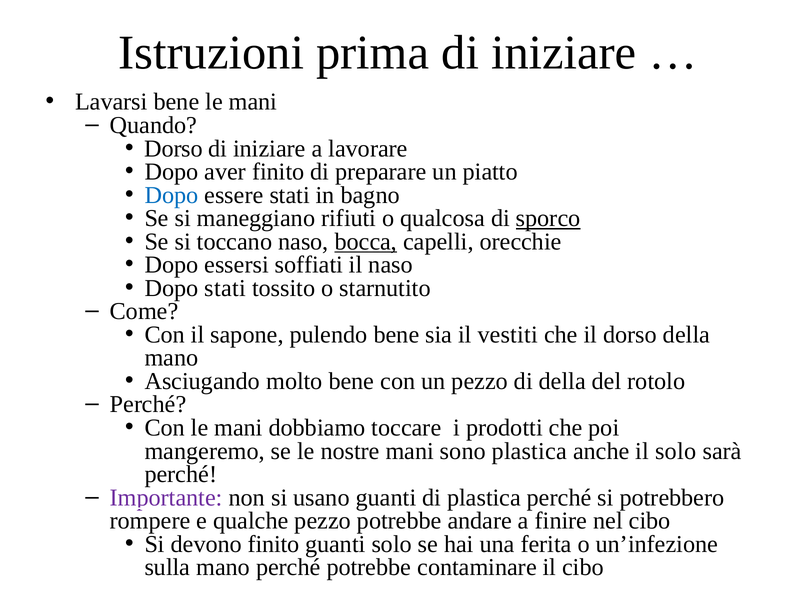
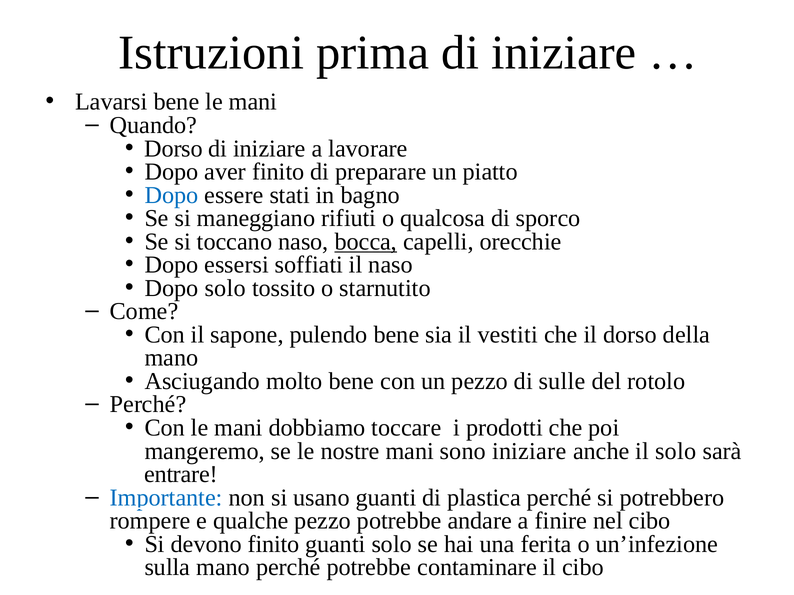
sporco underline: present -> none
Dopo stati: stati -> solo
di della: della -> sulle
sono plastica: plastica -> iniziare
perché at (181, 475): perché -> entrare
Importante colour: purple -> blue
